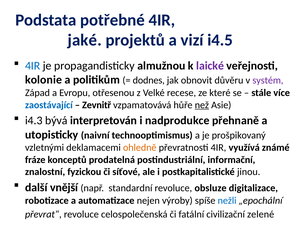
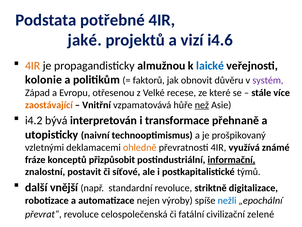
i4.5: i4.5 -> i4.6
4IR at (33, 66) colour: blue -> orange
laické colour: purple -> blue
dodnes: dodnes -> faktorů
zaostávající colour: blue -> orange
Zevnitř: Zevnitř -> Vnitřní
i4.3: i4.3 -> i4.2
nadprodukce: nadprodukce -> transformace
prodatelná: prodatelná -> přizpůsobit
informační underline: none -> present
fyzickou: fyzickou -> postavit
jinou: jinou -> týmů
obsluze: obsluze -> striktně
